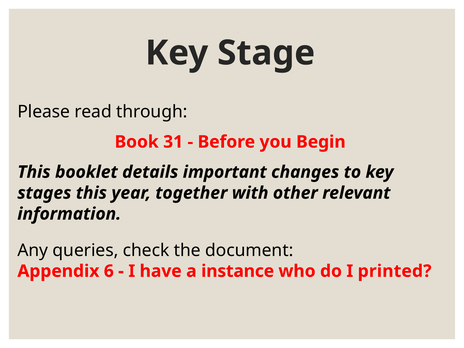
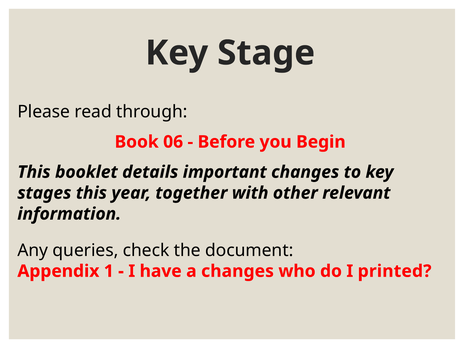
31: 31 -> 06
6: 6 -> 1
a instance: instance -> changes
